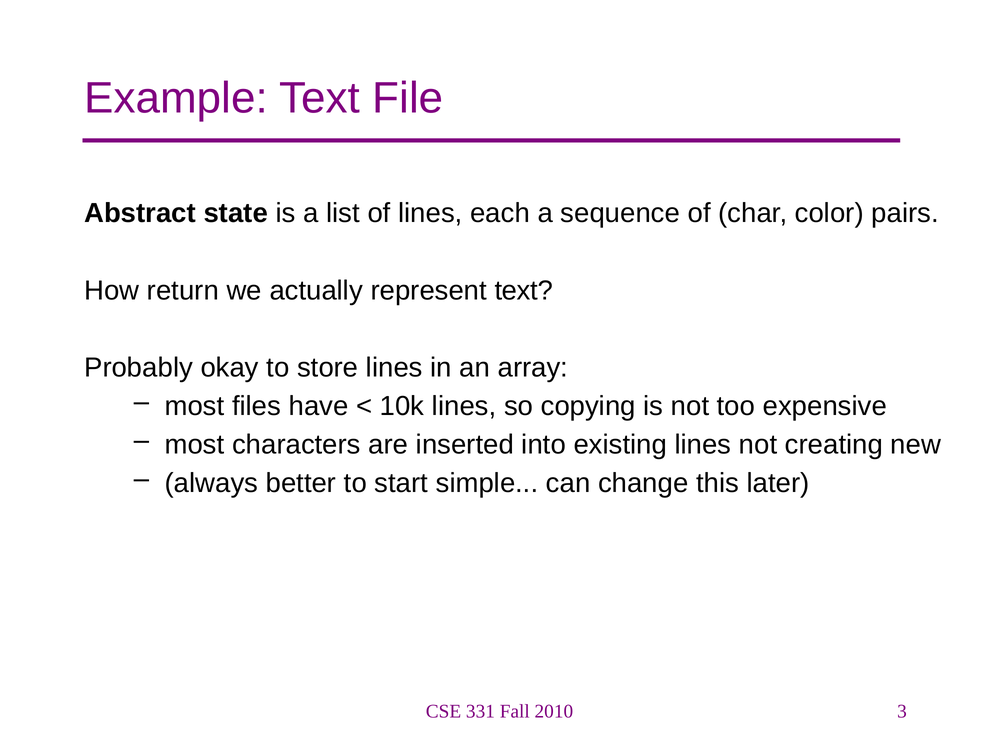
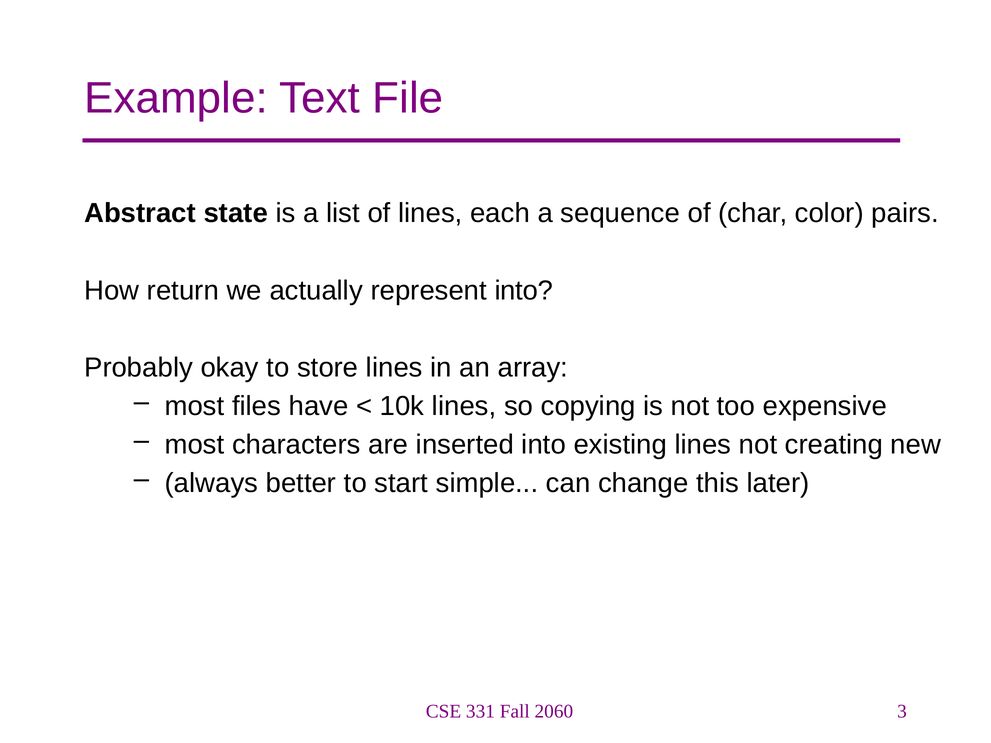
represent text: text -> into
2010: 2010 -> 2060
